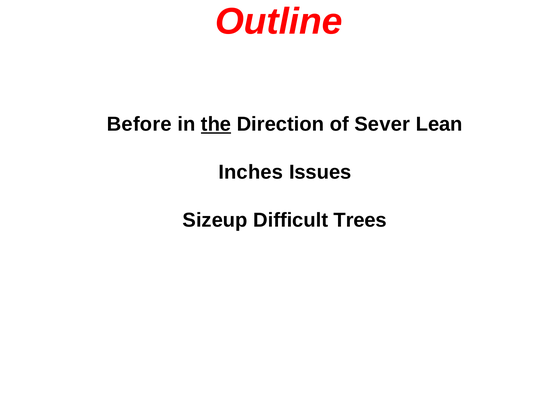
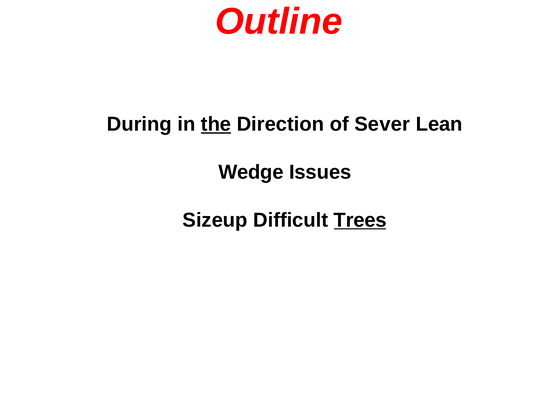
Before: Before -> During
Inches: Inches -> Wedge
Trees underline: none -> present
